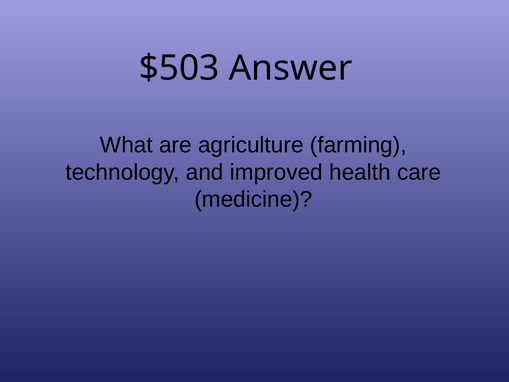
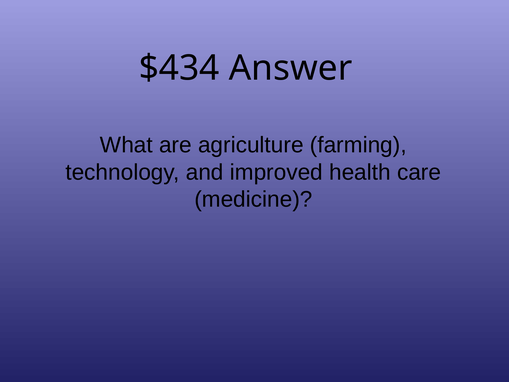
$503: $503 -> $434
